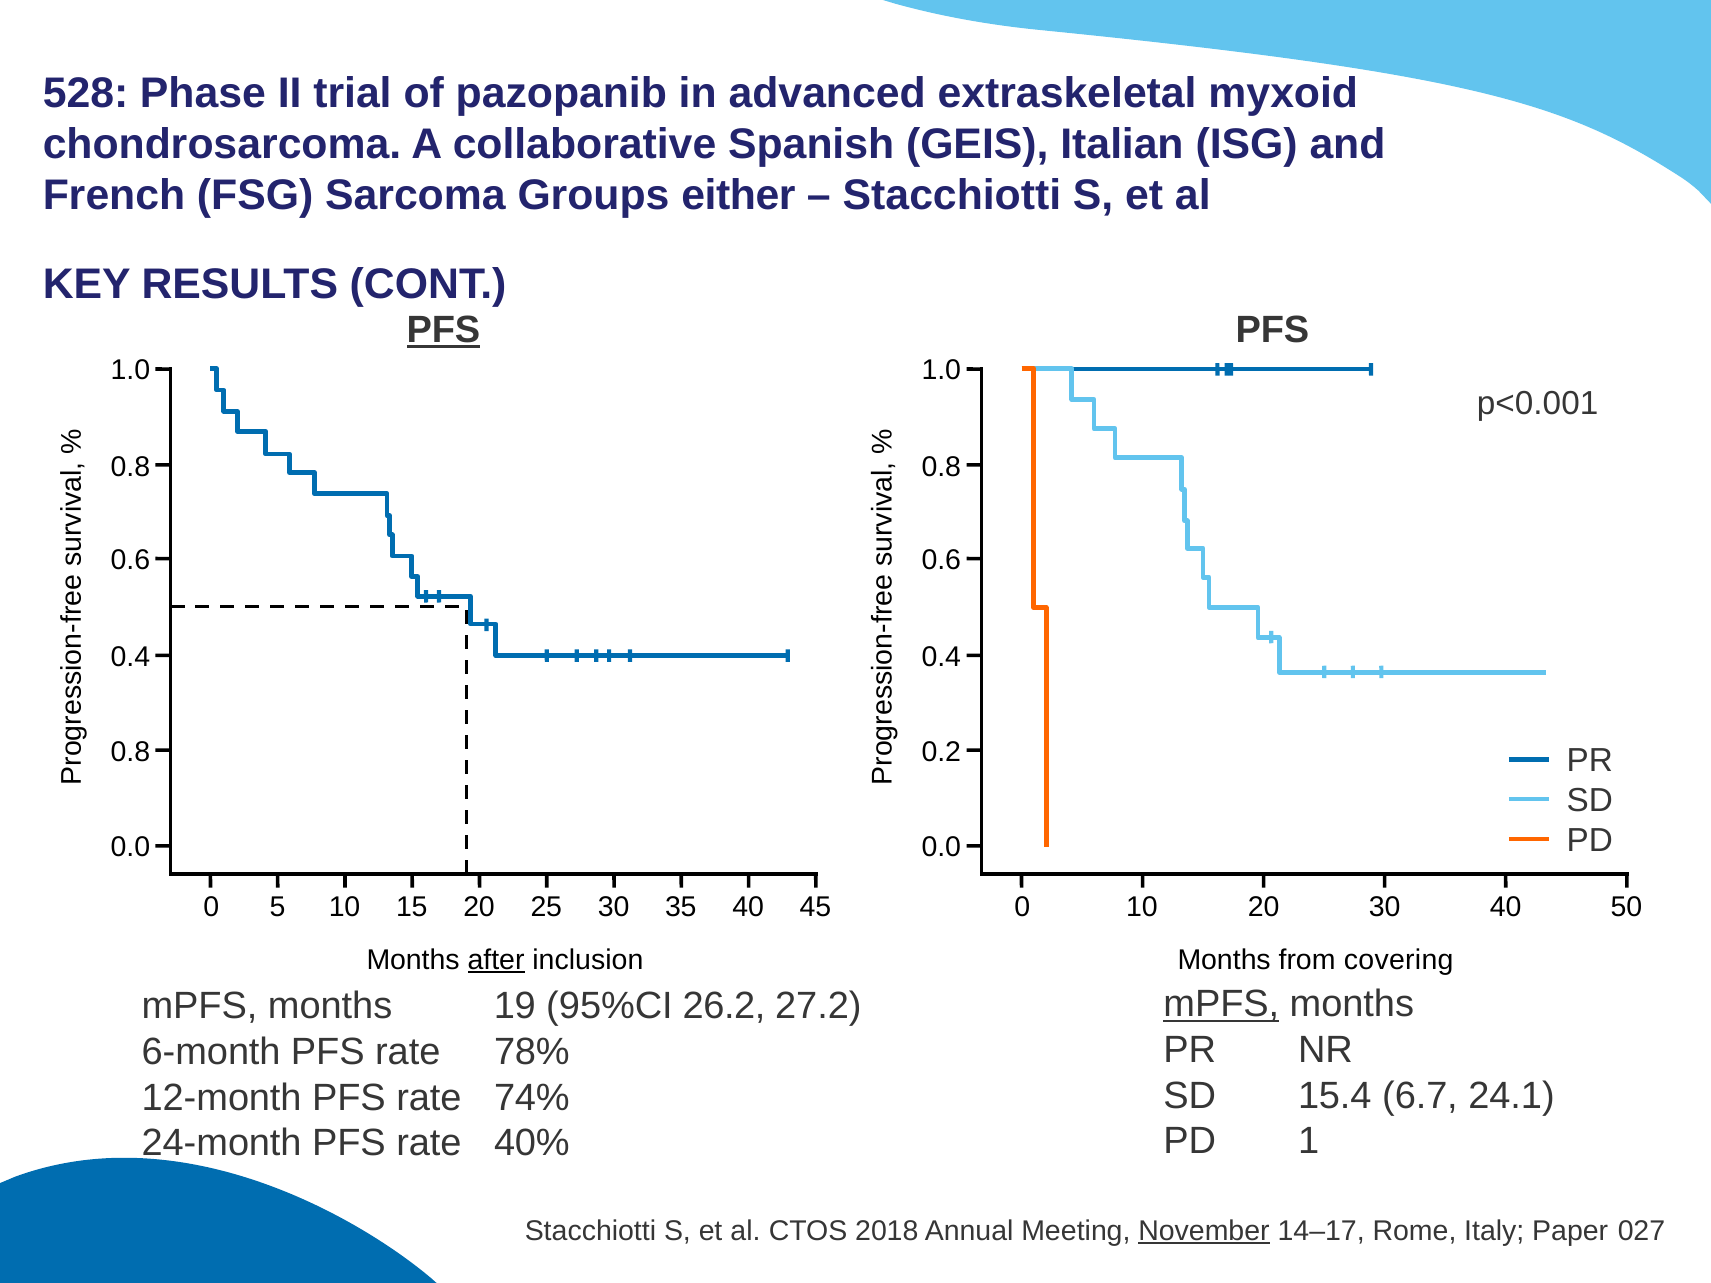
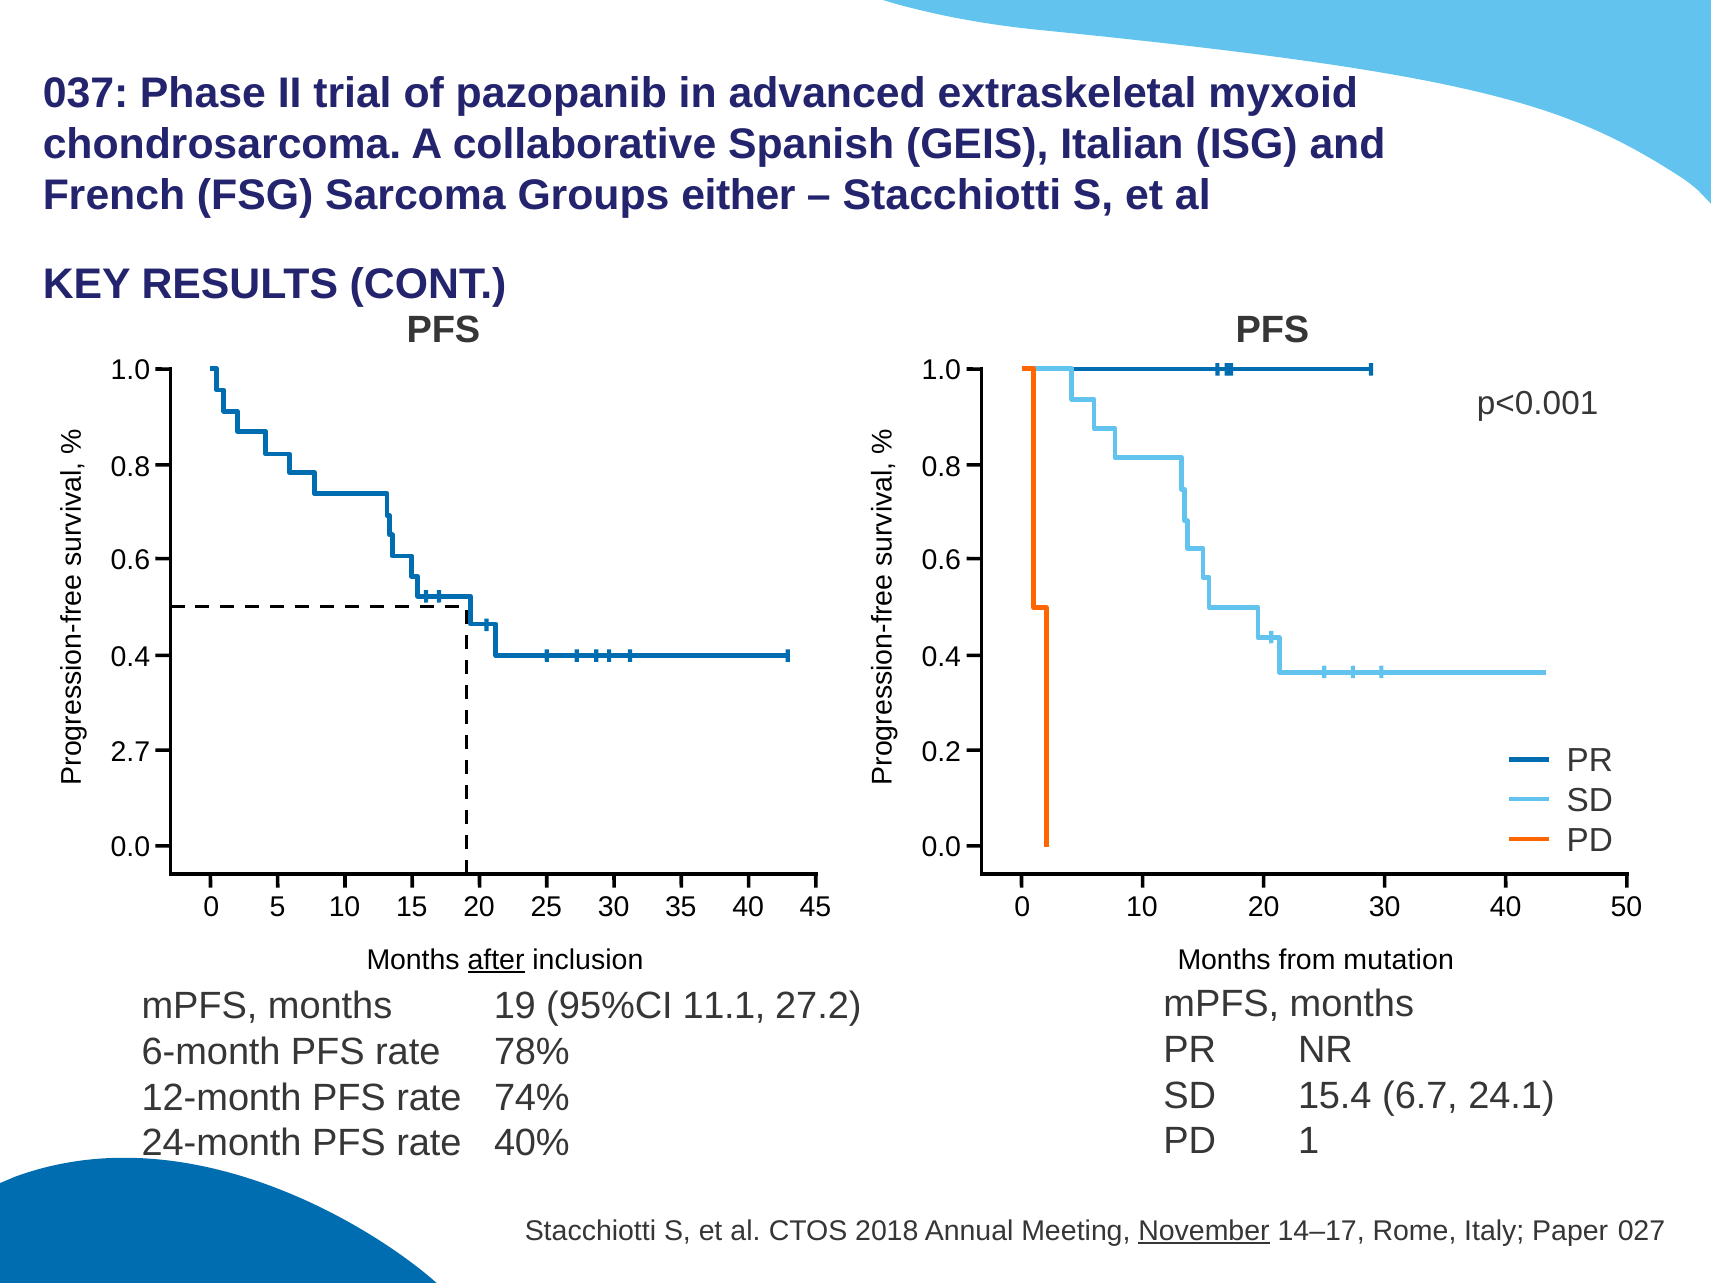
528: 528 -> 037
PFS at (444, 330) underline: present -> none
0.8 at (130, 752): 0.8 -> 2.7
covering: covering -> mutation
mPFS at (1221, 1005) underline: present -> none
26.2: 26.2 -> 11.1
